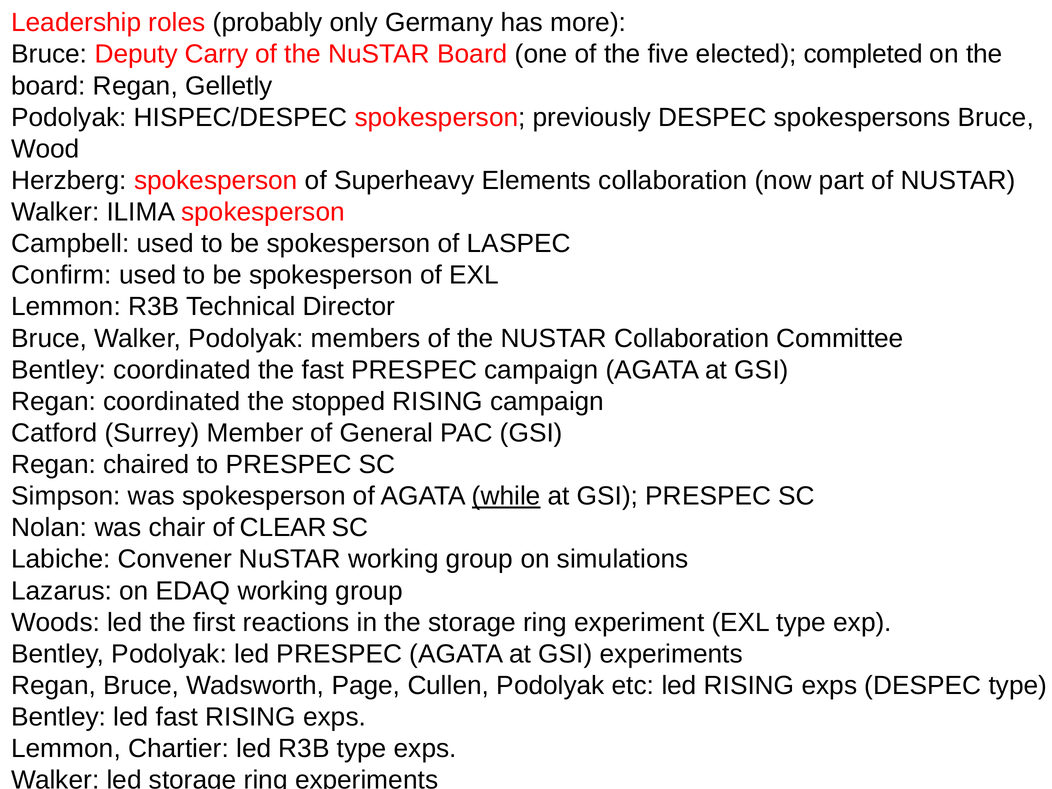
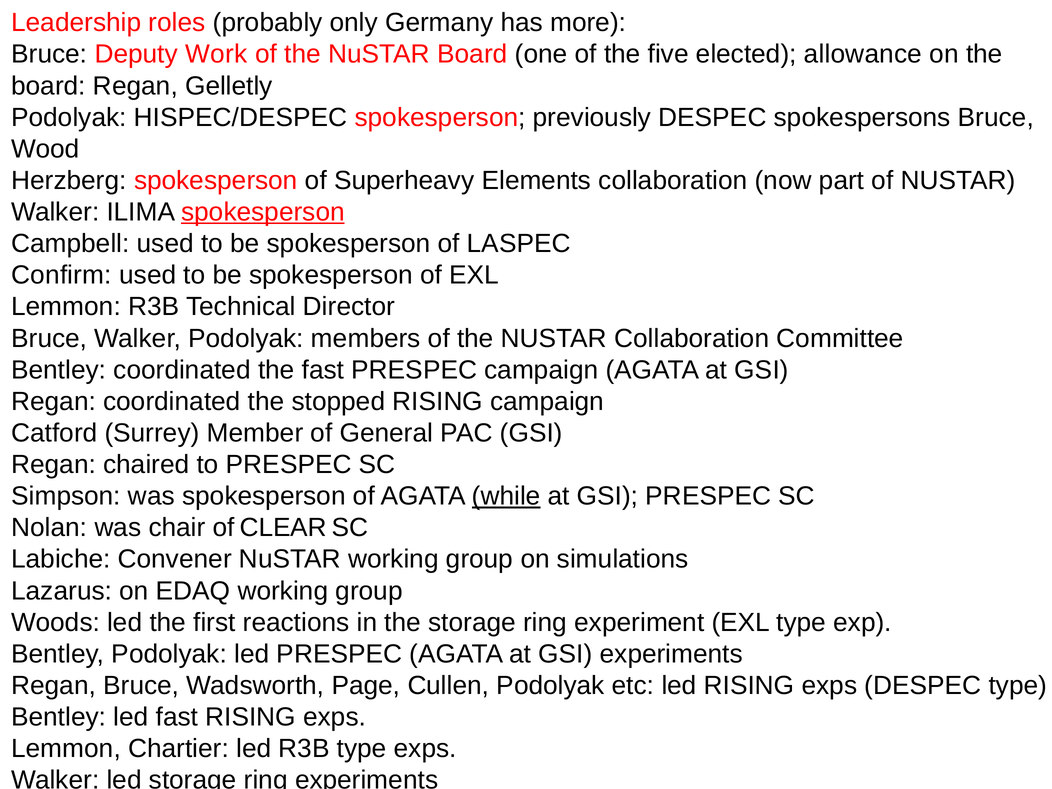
Carry: Carry -> Work
completed: completed -> allowance
spokesperson at (263, 212) underline: none -> present
